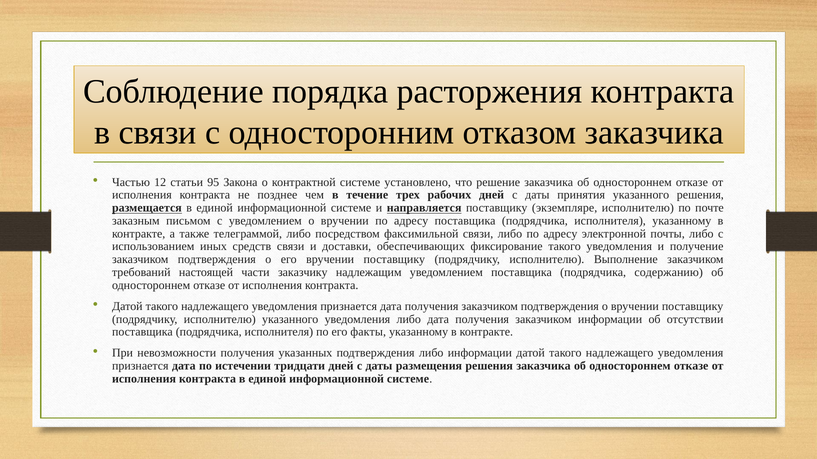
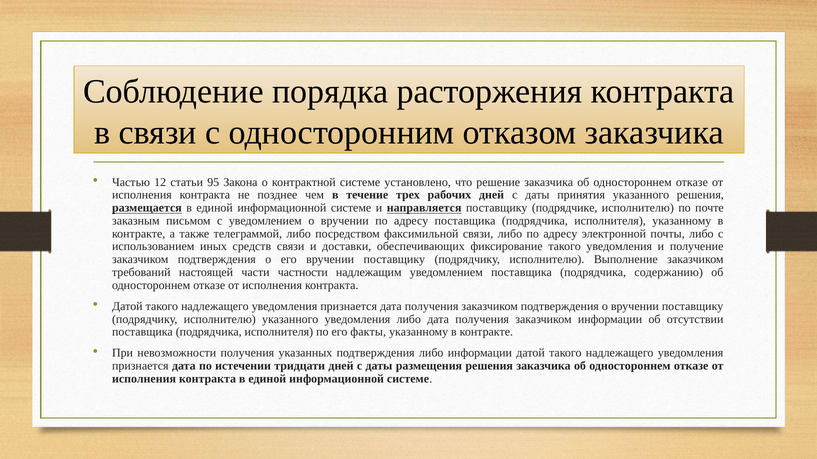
экземпляре: экземпляре -> подрядчике
заказчику: заказчику -> частности
